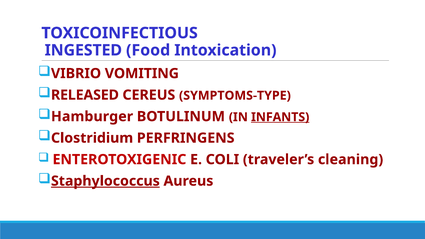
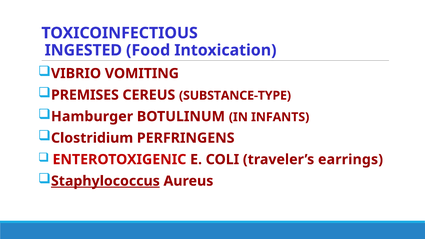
RELEASED: RELEASED -> PREMISES
SYMPTOMS-TYPE: SYMPTOMS-TYPE -> SUBSTANCE-TYPE
INFANTS underline: present -> none
cleaning: cleaning -> earrings
